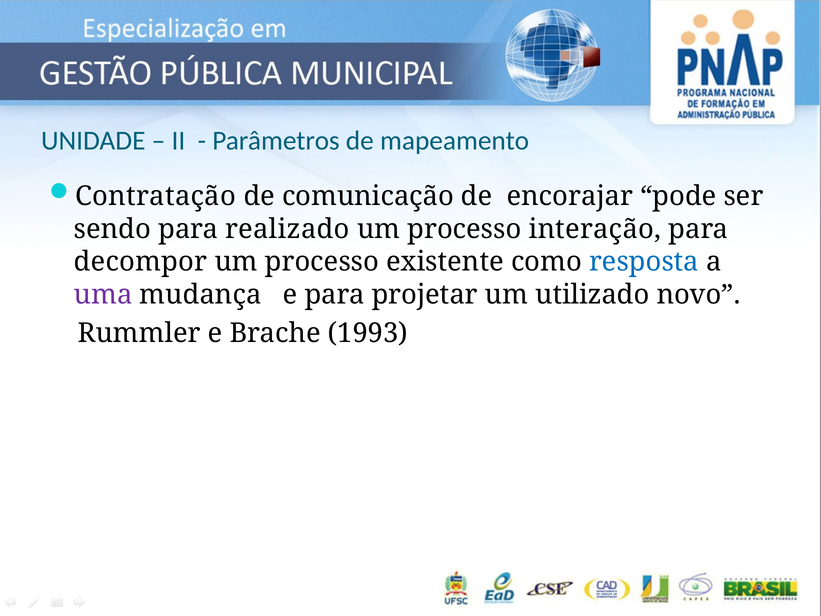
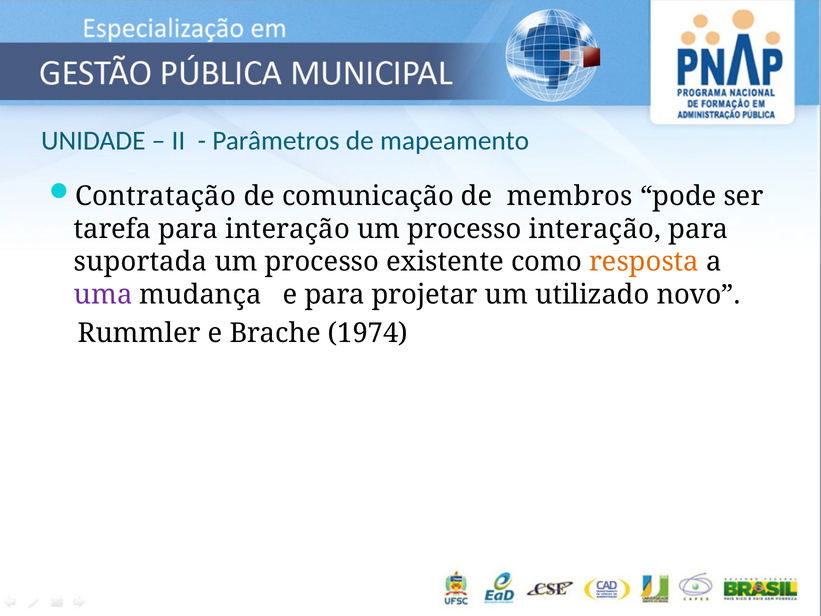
encorajar: encorajar -> membros
sendo: sendo -> tarefa
para realizado: realizado -> interação
decompor: decompor -> suportada
resposta colour: blue -> orange
1993: 1993 -> 1974
